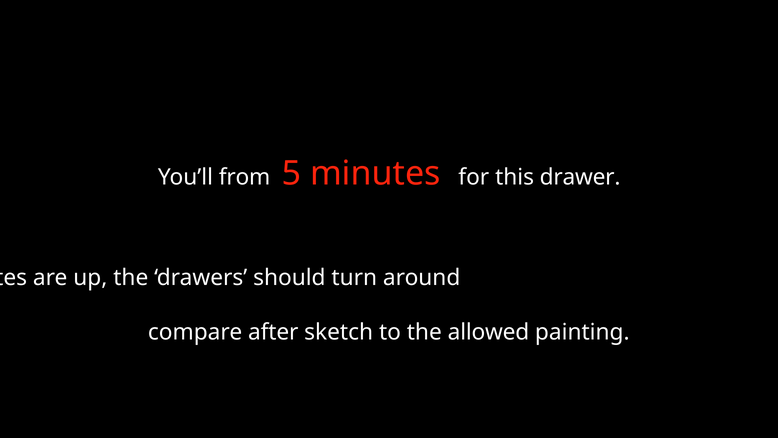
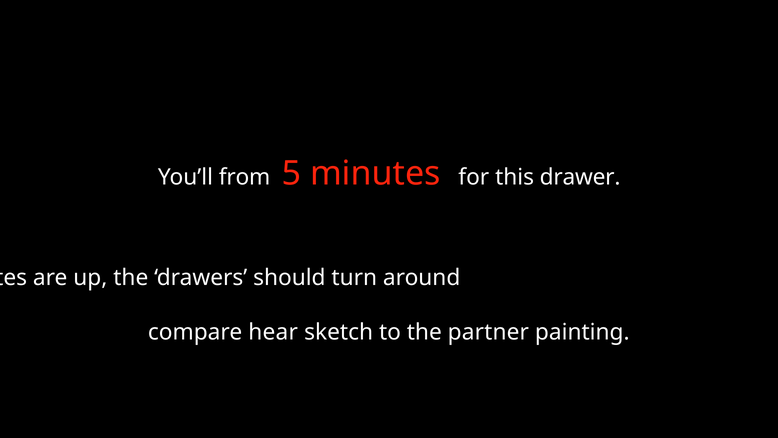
compare after: after -> hear
allowed: allowed -> partner
